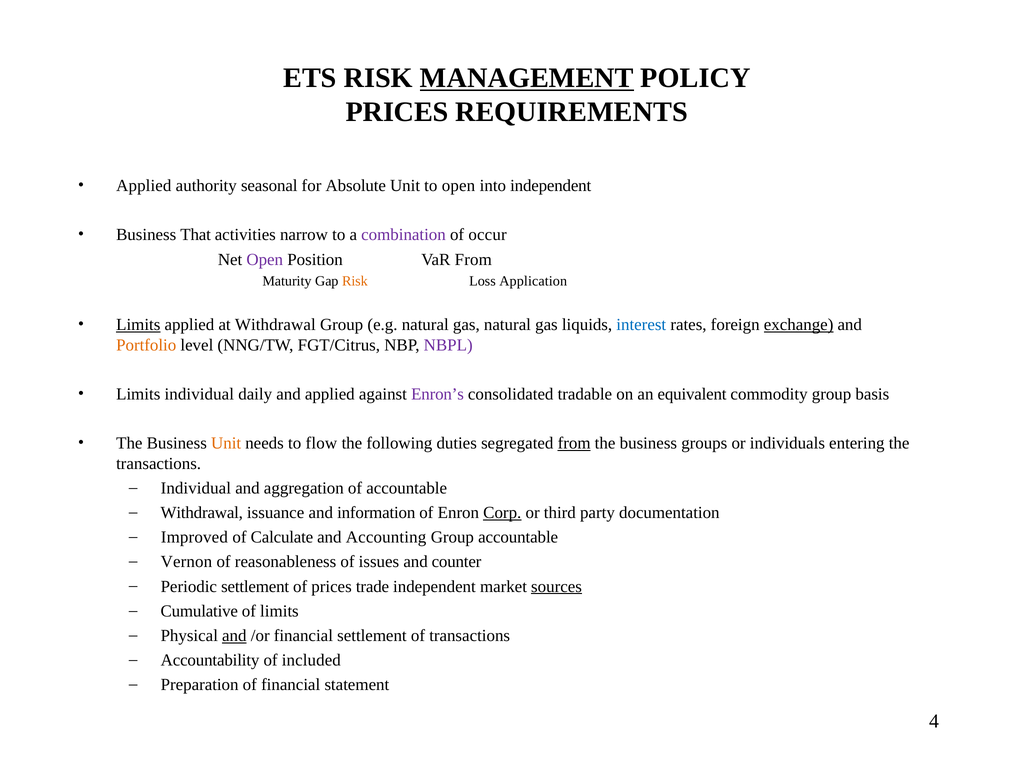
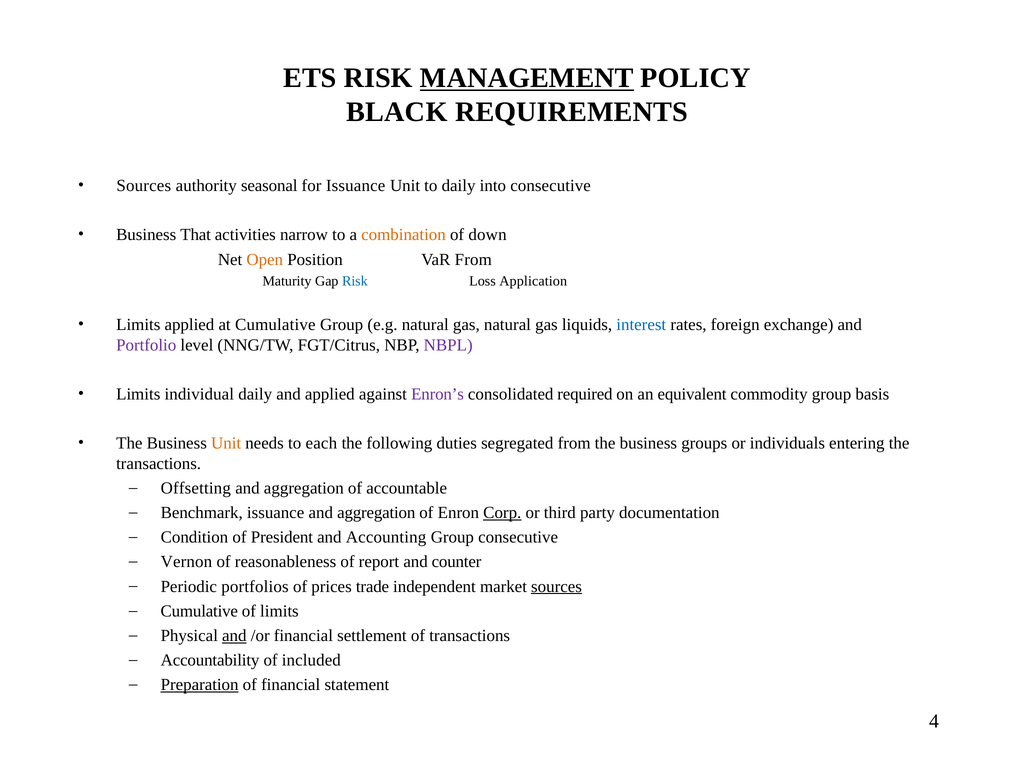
PRICES at (397, 112): PRICES -> BLACK
Applied at (144, 186): Applied -> Sources
for Absolute: Absolute -> Issuance
to open: open -> daily
into independent: independent -> consecutive
combination colour: purple -> orange
occur: occur -> down
Open at (265, 260) colour: purple -> orange
Risk at (355, 282) colour: orange -> blue
Limits at (138, 325) underline: present -> none
at Withdrawal: Withdrawal -> Cumulative
exchange underline: present -> none
Portfolio colour: orange -> purple
tradable: tradable -> required
flow: flow -> each
from at (574, 444) underline: present -> none
Individual at (196, 489): Individual -> Offsetting
Withdrawal at (202, 513): Withdrawal -> Benchmark
issuance and information: information -> aggregation
Improved: Improved -> Condition
Calculate: Calculate -> President
Group accountable: accountable -> consecutive
issues: issues -> report
Periodic settlement: settlement -> portfolios
Preparation underline: none -> present
